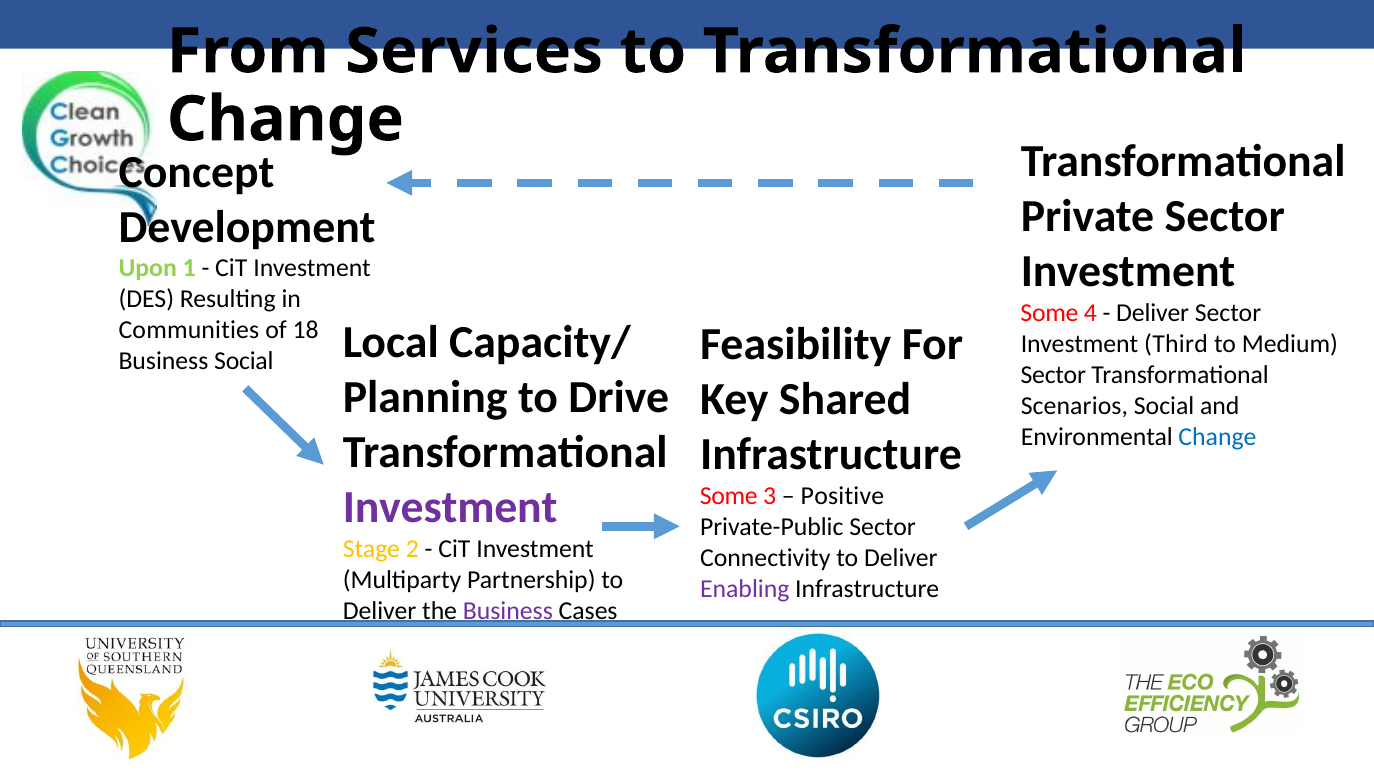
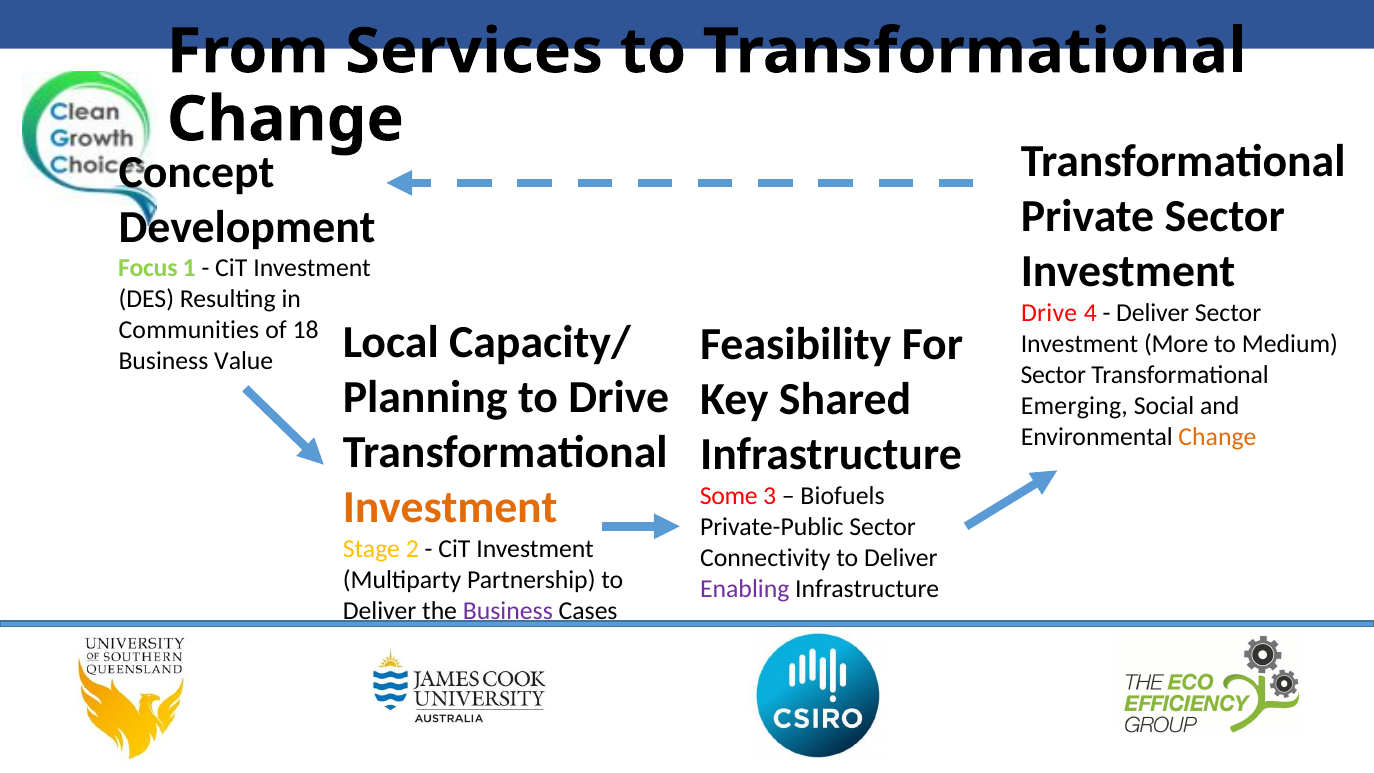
Upon: Upon -> Focus
Some at (1049, 313): Some -> Drive
Third: Third -> More
Business Social: Social -> Value
Scenarios: Scenarios -> Emerging
Change at (1217, 436) colour: blue -> orange
Positive: Positive -> Biofuels
Investment at (450, 507) colour: purple -> orange
